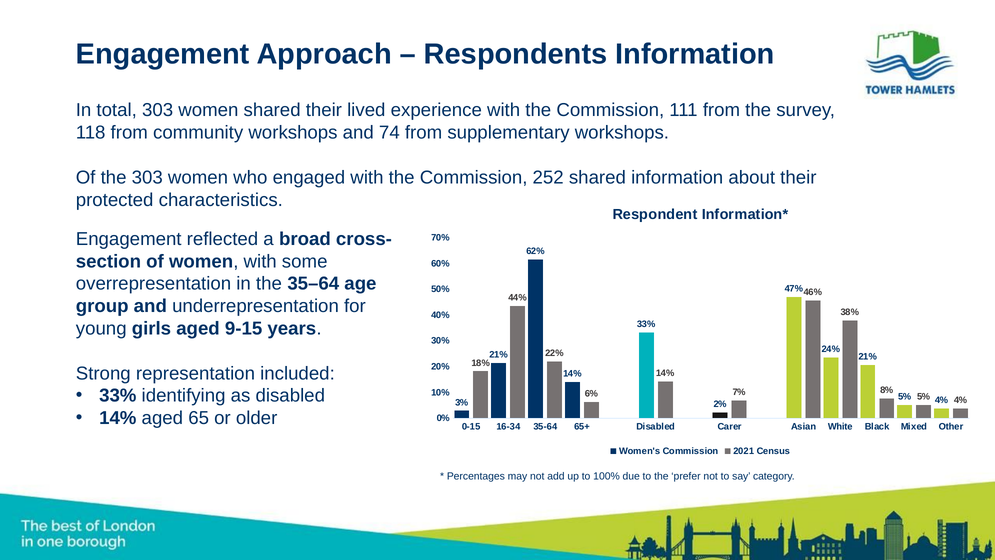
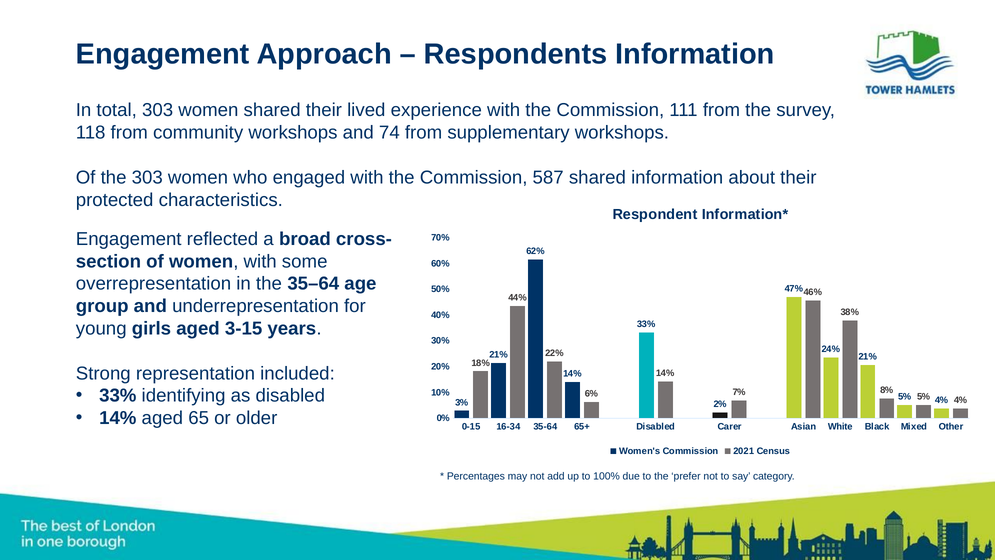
252: 252 -> 587
9-15: 9-15 -> 3-15
